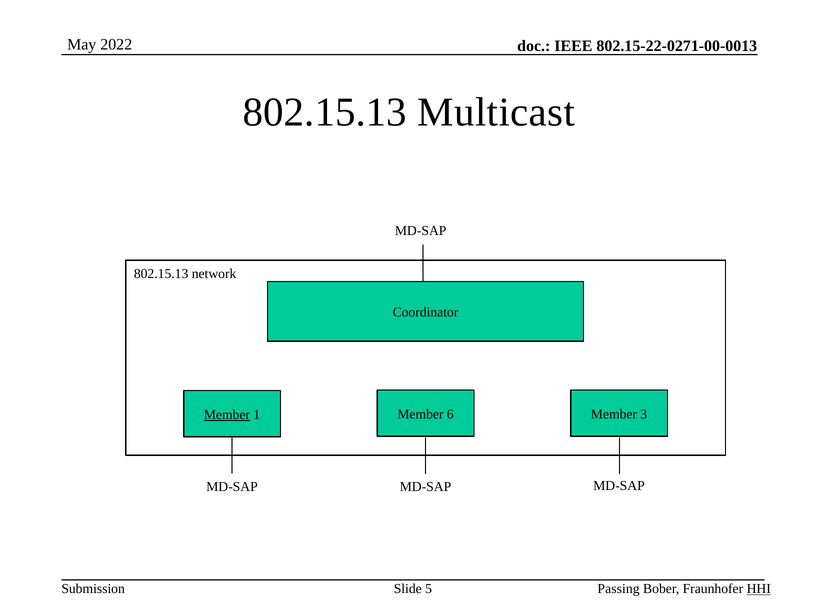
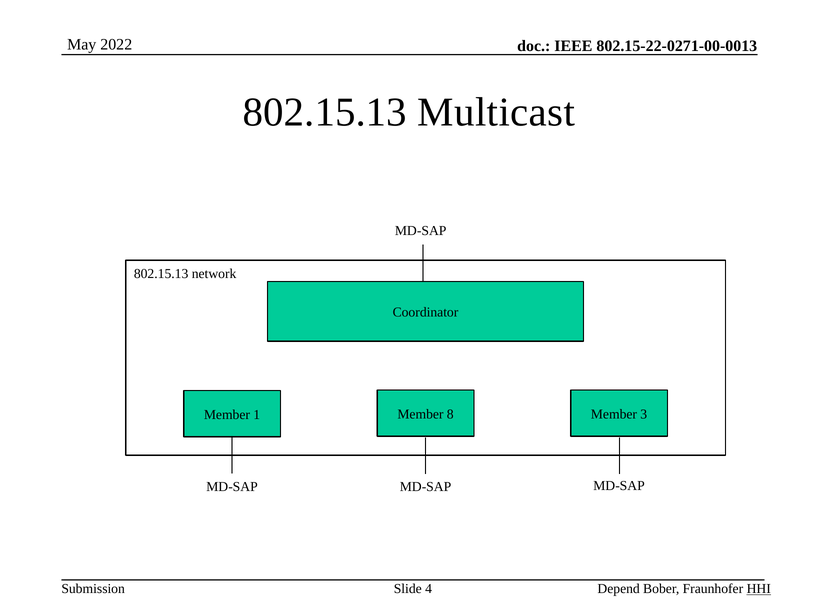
Member at (227, 415) underline: present -> none
6: 6 -> 8
5: 5 -> 4
Passing: Passing -> Depend
